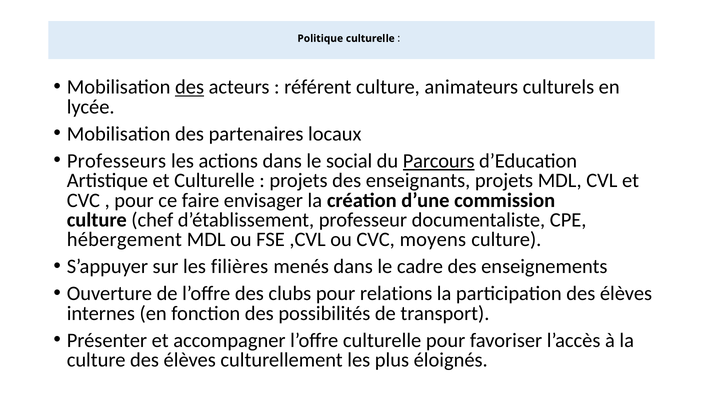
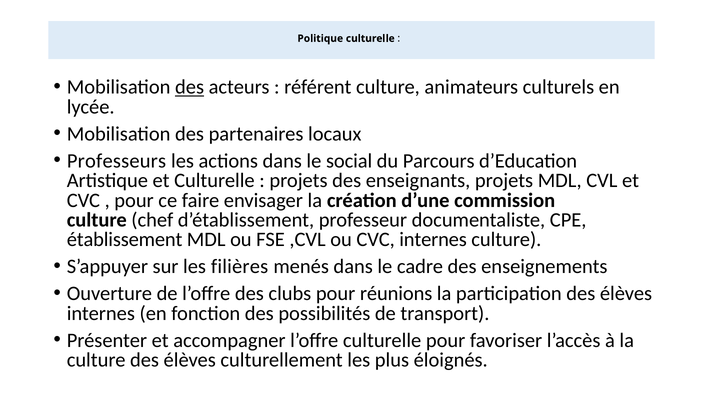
Parcours underline: present -> none
hébergement: hébergement -> établissement
CVC moyens: moyens -> internes
relations: relations -> réunions
